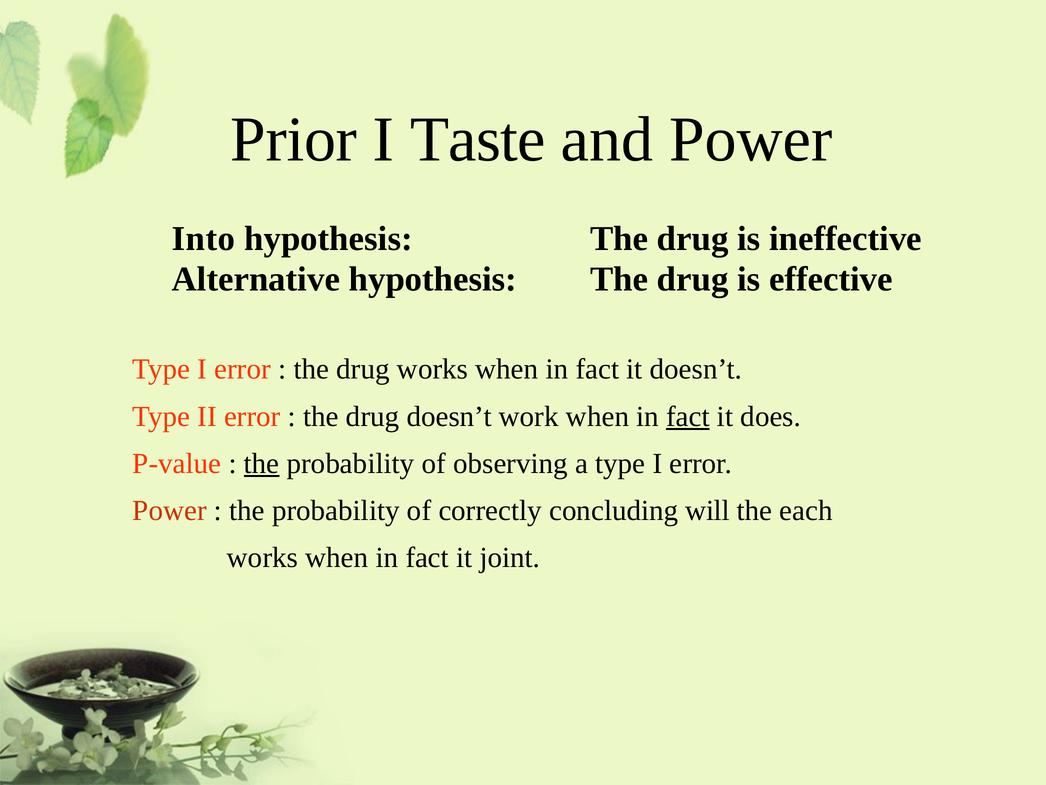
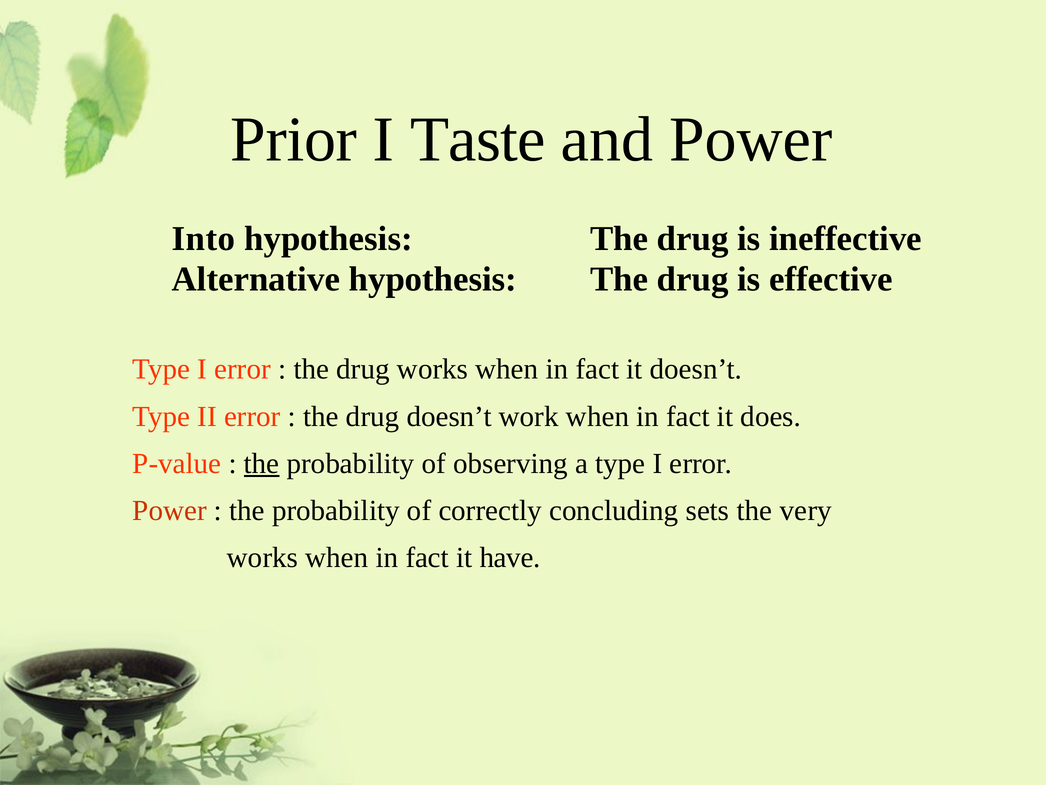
fact at (688, 416) underline: present -> none
will: will -> sets
each: each -> very
joint: joint -> have
